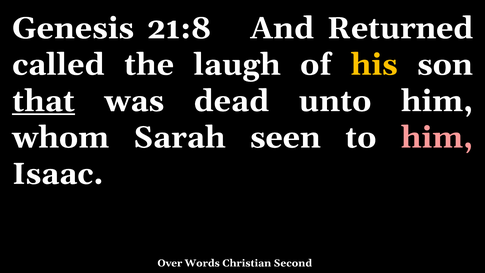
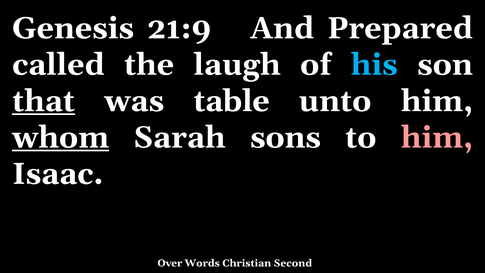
21:8: 21:8 -> 21:9
Returned: Returned -> Prepared
his colour: yellow -> light blue
dead: dead -> table
whom underline: none -> present
seen: seen -> sons
